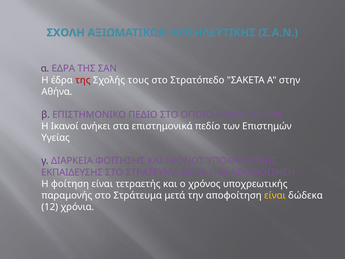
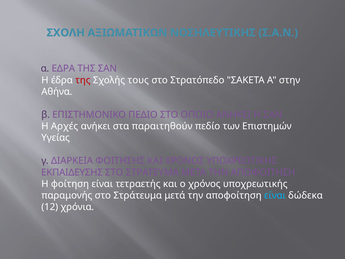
Ικανοί: Ικανοί -> Αρχές
επιστημονικά: επιστημονικά -> παραιτηθούν
είναι at (275, 195) colour: yellow -> light blue
